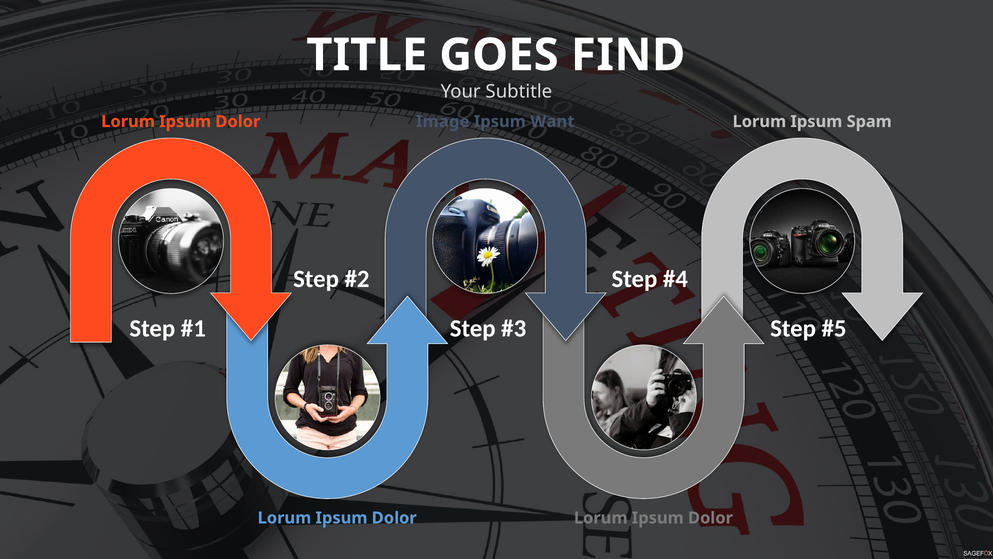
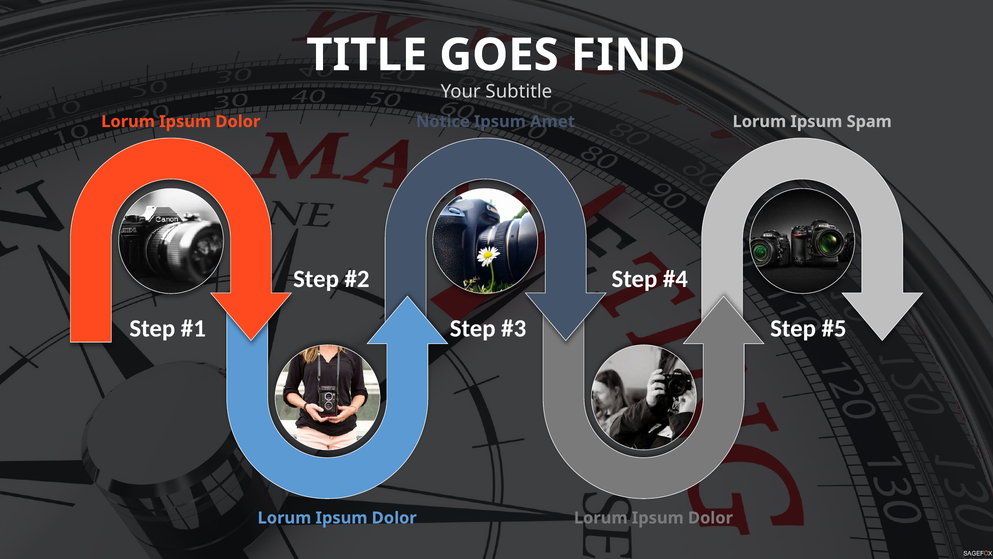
Image: Image -> Notice
Want: Want -> Amet
